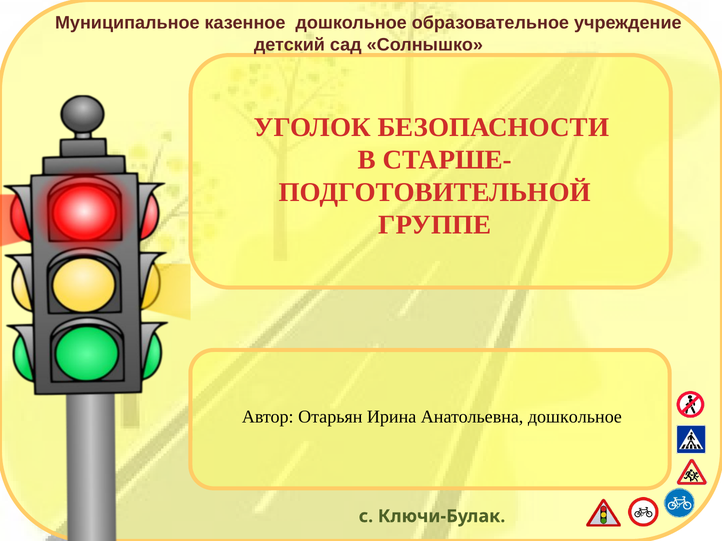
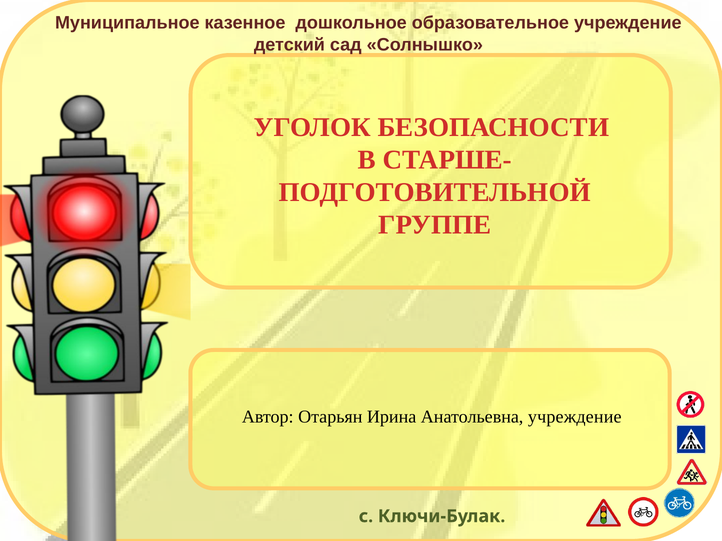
Анатольевна дошкольное: дошкольное -> учреждение
